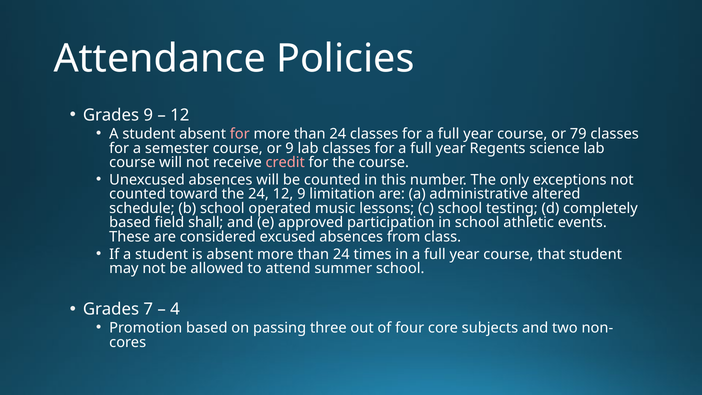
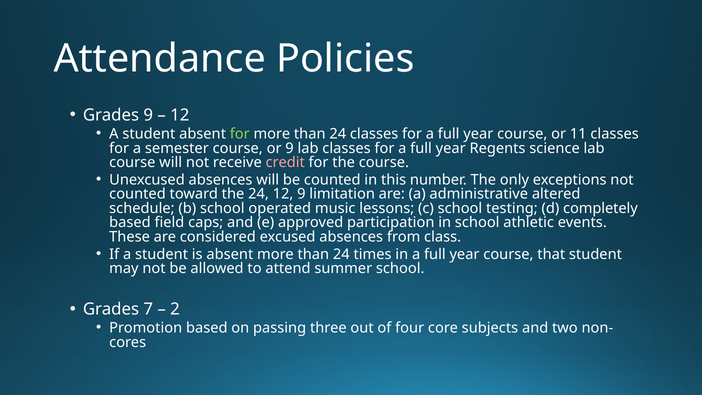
for at (240, 134) colour: pink -> light green
79: 79 -> 11
shall: shall -> caps
4: 4 -> 2
